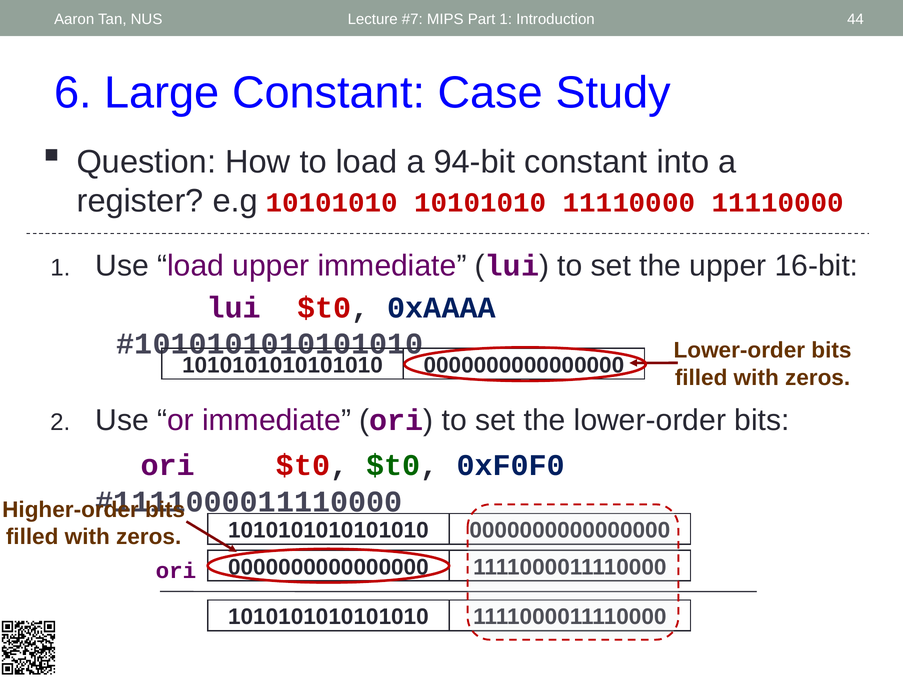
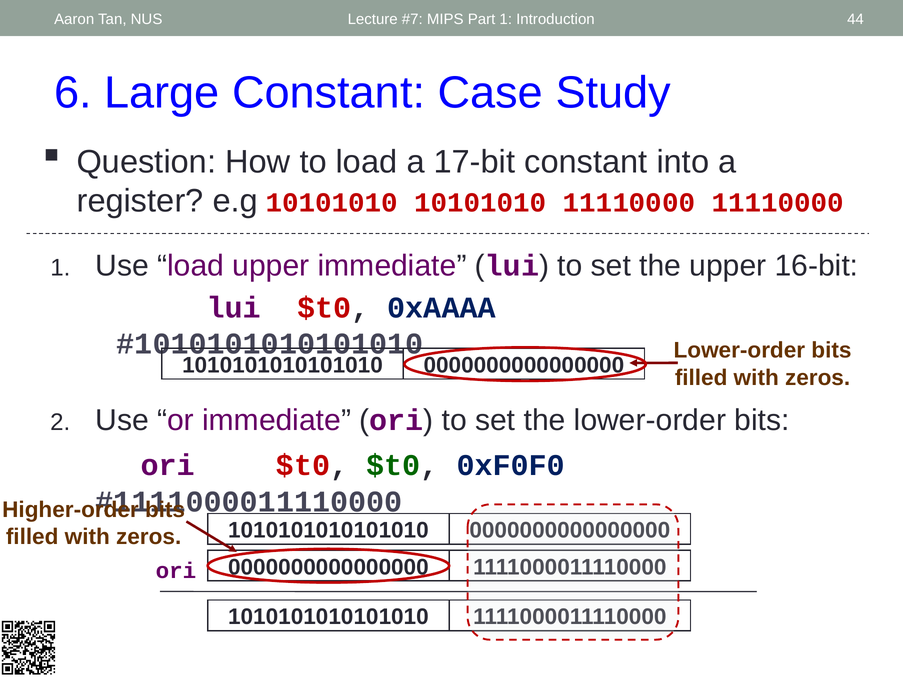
94-bit: 94-bit -> 17-bit
